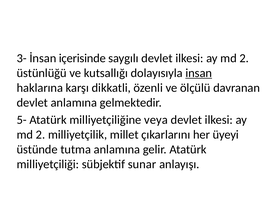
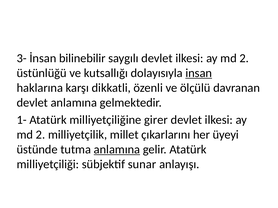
içerisinde: içerisinde -> bilinebilir
5-: 5- -> 1-
veya: veya -> girer
anlamına at (117, 150) underline: none -> present
